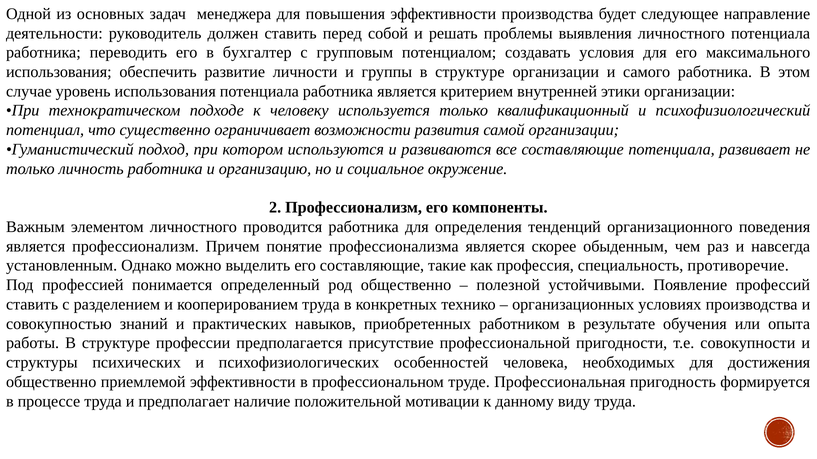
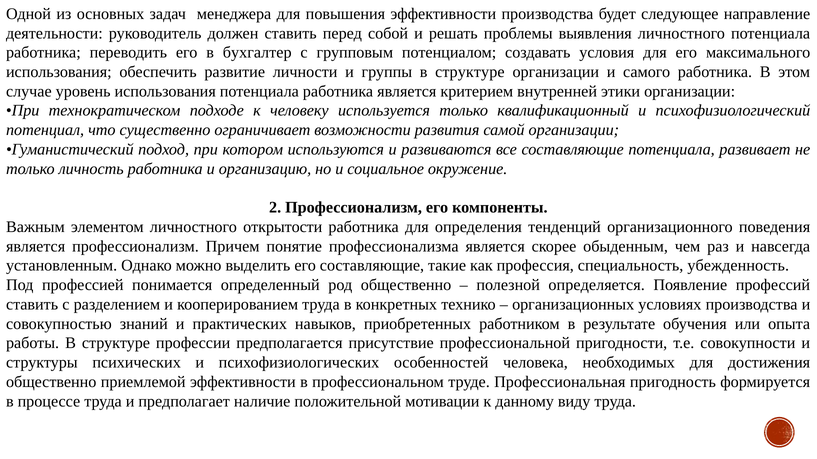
проводится: проводится -> открытости
противоречие: противоречие -> убежденность
устойчивыми: устойчивыми -> определяется
